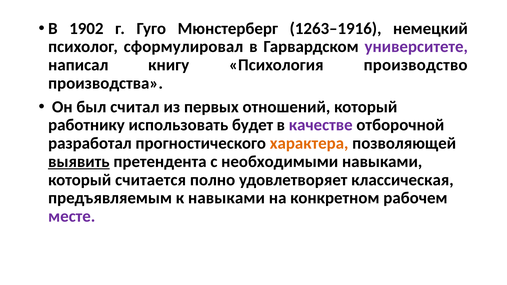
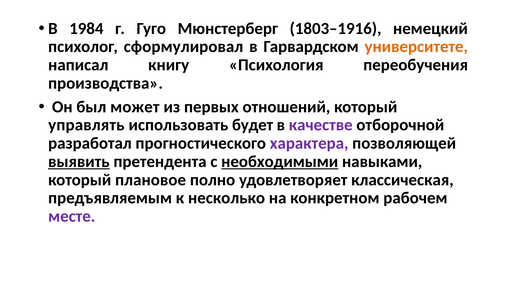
1902: 1902 -> 1984
1263–1916: 1263–1916 -> 1803–1916
университете colour: purple -> orange
производство: производство -> переобучения
считал: считал -> может
работнику: работнику -> управлять
характера colour: orange -> purple
необходимыми underline: none -> present
считается: считается -> плановое
к навыками: навыками -> несколько
